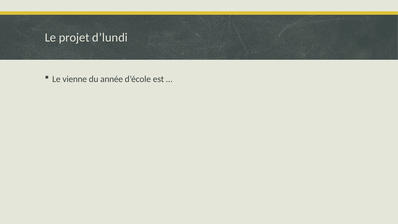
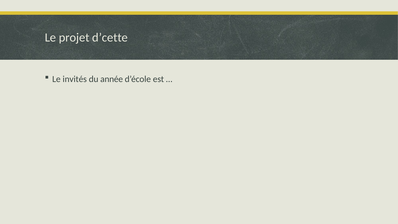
d’lundi: d’lundi -> d’cette
vienne: vienne -> invités
